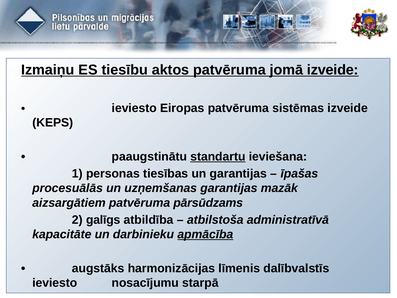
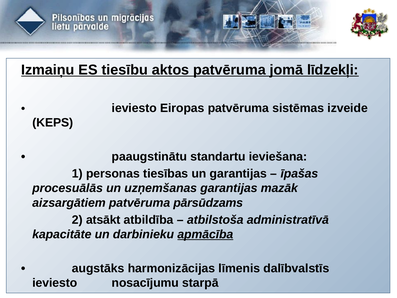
jomā izveide: izveide -> līdzekļi
standartu underline: present -> none
galīgs: galīgs -> atsākt
